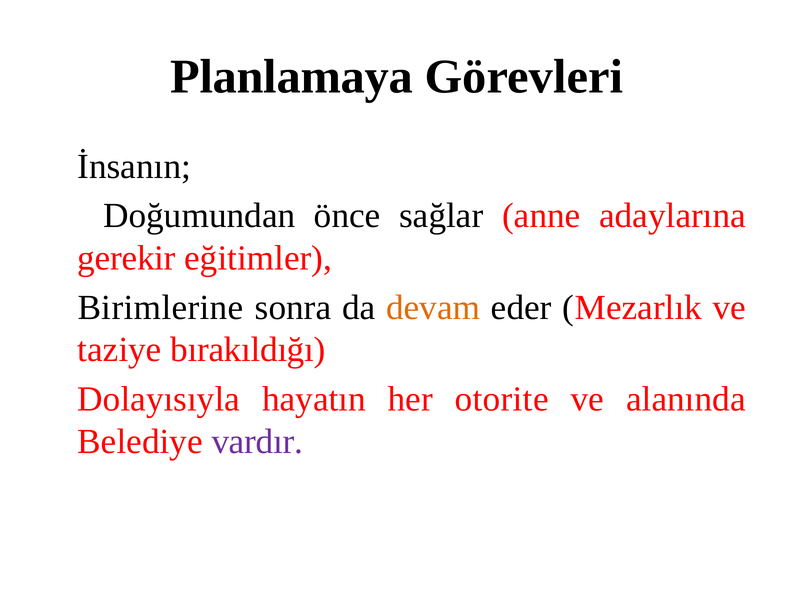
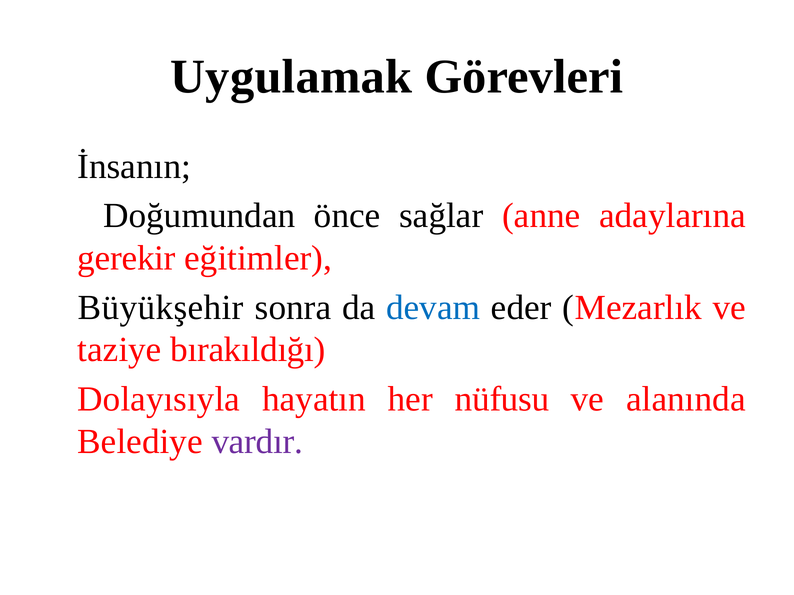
Planlamaya: Planlamaya -> Uygulamak
Birimlerine: Birimlerine -> Büyükşehir
devam colour: orange -> blue
otorite: otorite -> nüfusu
